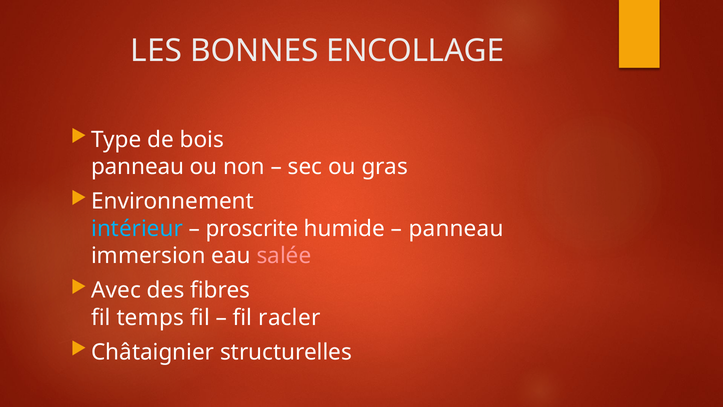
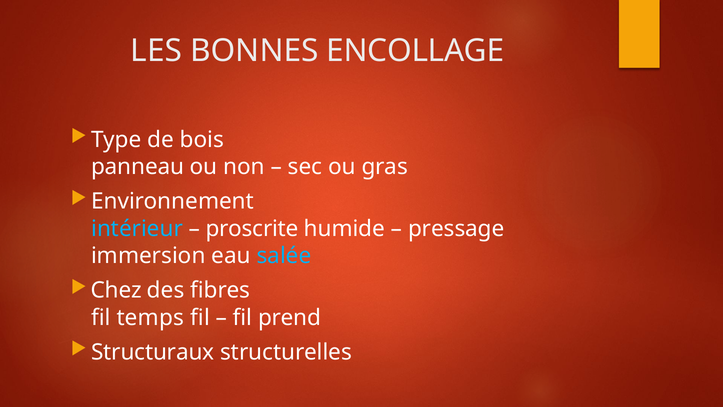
panneau at (456, 228): panneau -> pressage
salée colour: pink -> light blue
Avec: Avec -> Chez
racler: racler -> prend
Châtaignier: Châtaignier -> Structuraux
